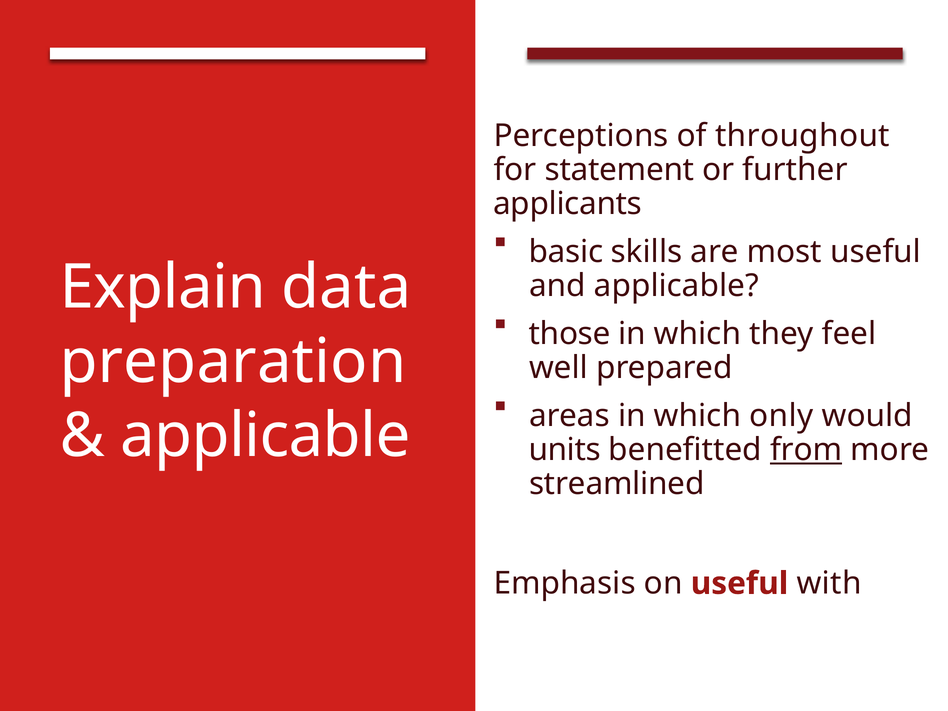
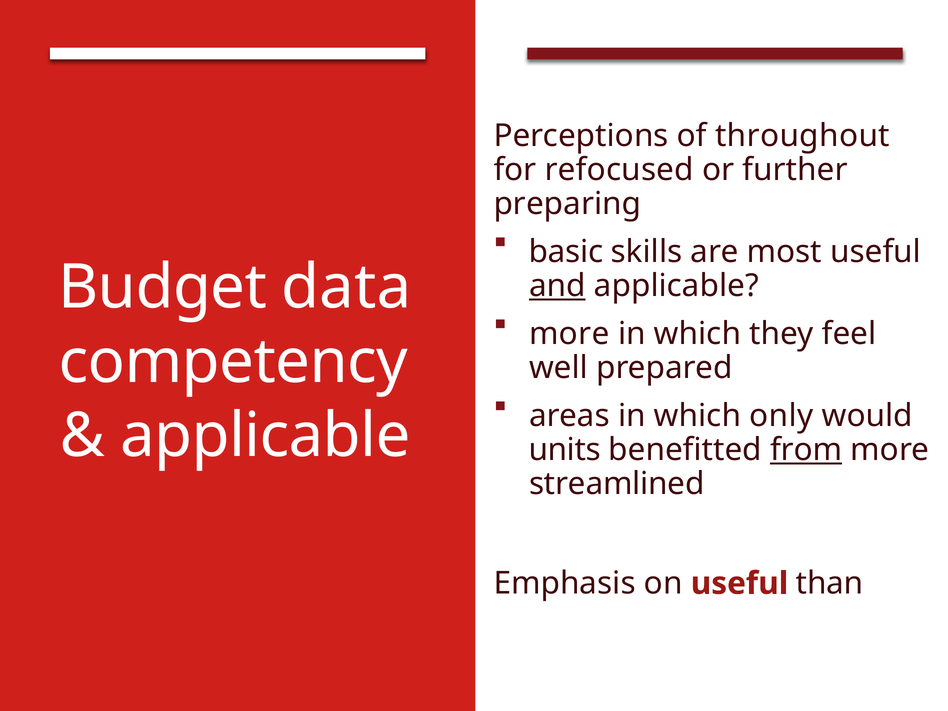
statement: statement -> refocused
applicants: applicants -> preparing
Explain: Explain -> Budget
and underline: none -> present
those at (570, 334): those -> more
preparation: preparation -> competency
with: with -> than
